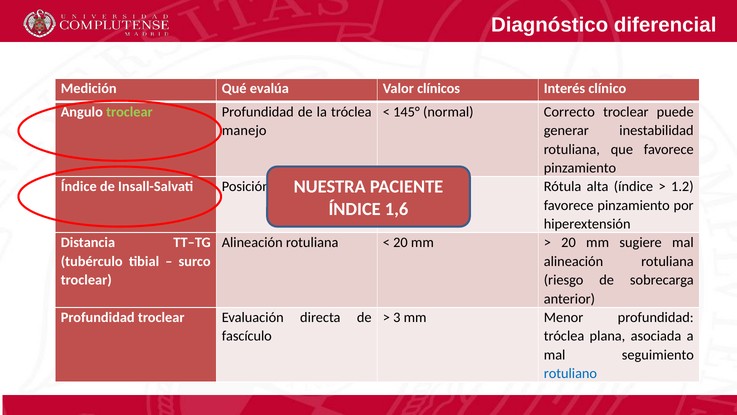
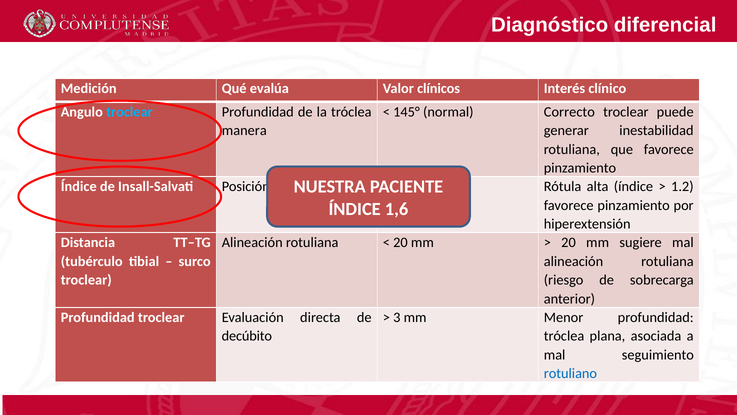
troclear at (129, 112) colour: light green -> light blue
manejo: manejo -> manera
fascículo: fascículo -> decúbito
